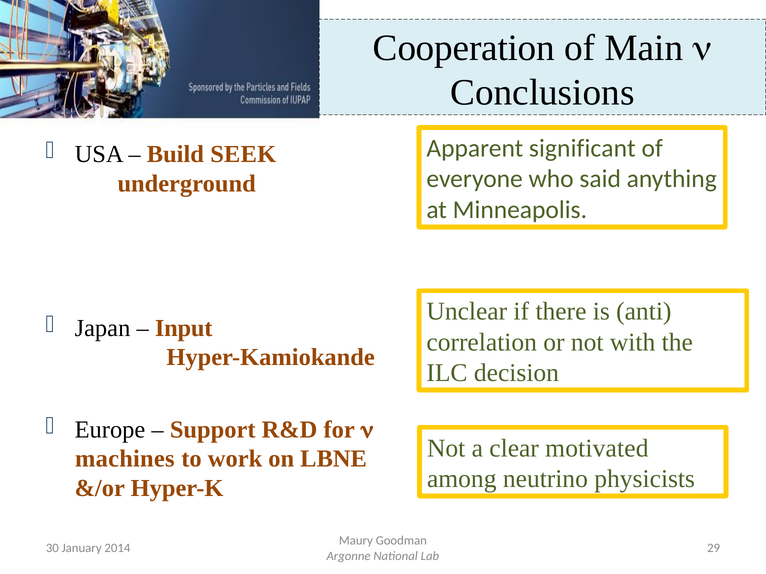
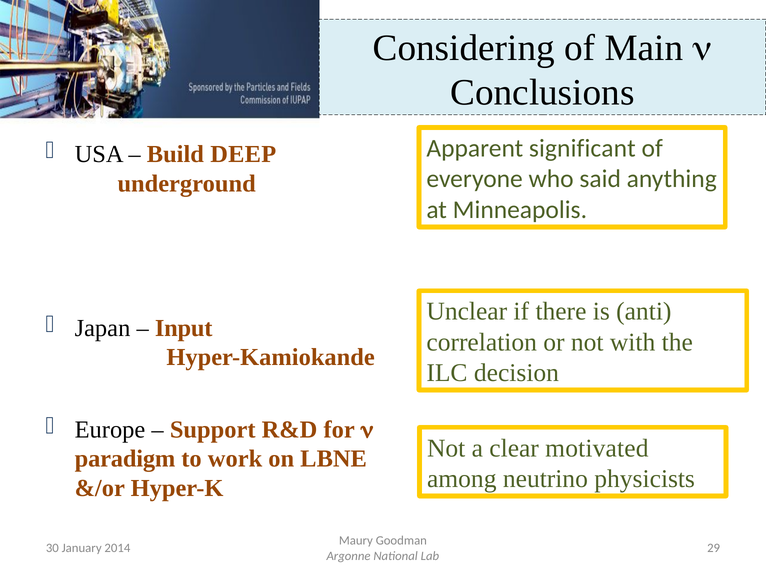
Cooperation: Cooperation -> Considering
SEEK: SEEK -> DEEP
machines: machines -> paradigm
